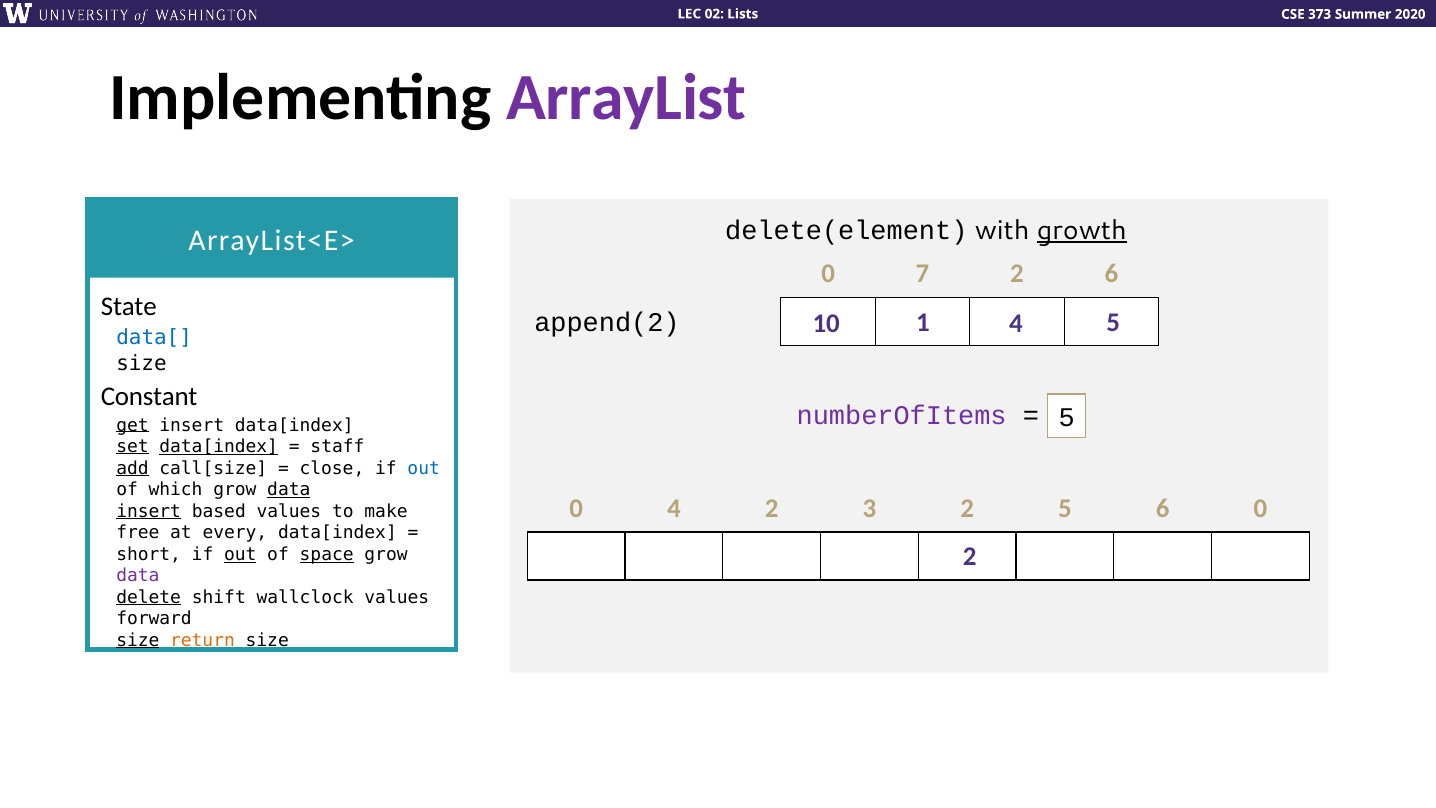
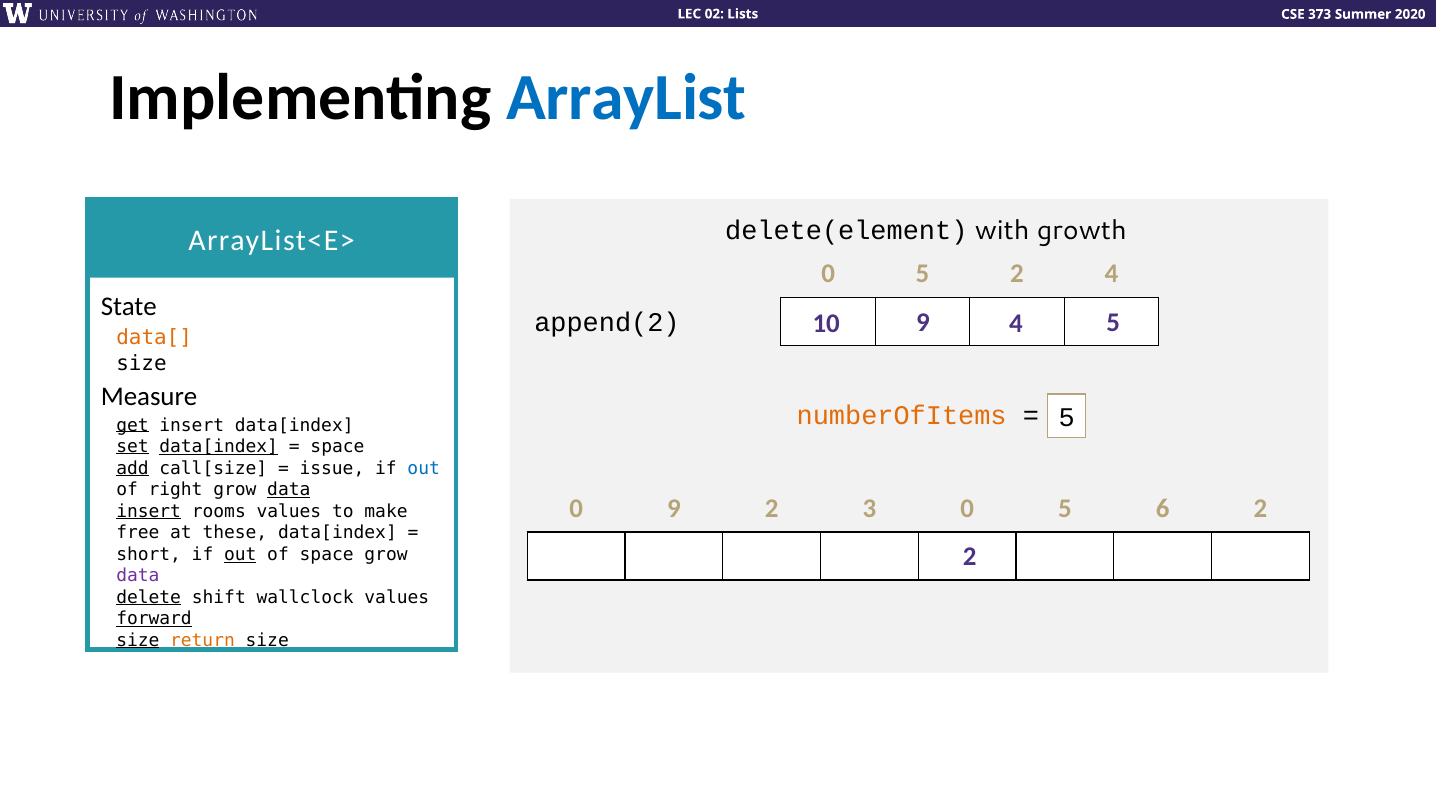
ArrayList colour: purple -> blue
growth underline: present -> none
7 at (923, 274): 7 -> 5
2 6: 6 -> 4
append(2 1: 1 -> 9
data[ colour: blue -> orange
Constant: Constant -> Measure
numberOfItems colour: purple -> orange
staff at (337, 447): staff -> space
close: close -> issue
which: which -> right
0 4: 4 -> 9
3 2: 2 -> 0
6 0: 0 -> 2
based: based -> rooms
every: every -> these
space at (327, 554) underline: present -> none
forward underline: none -> present
